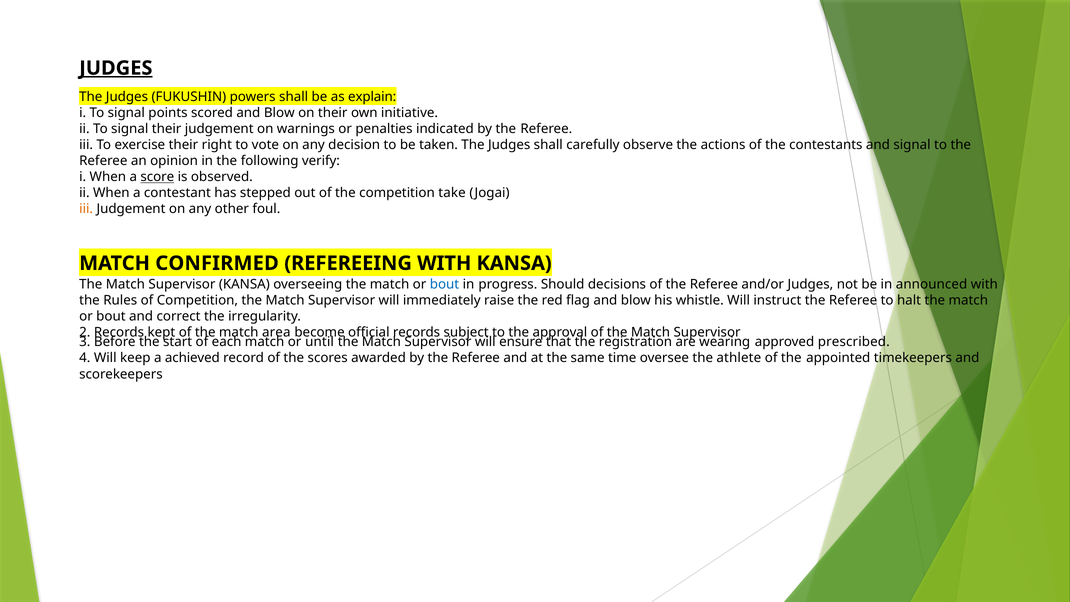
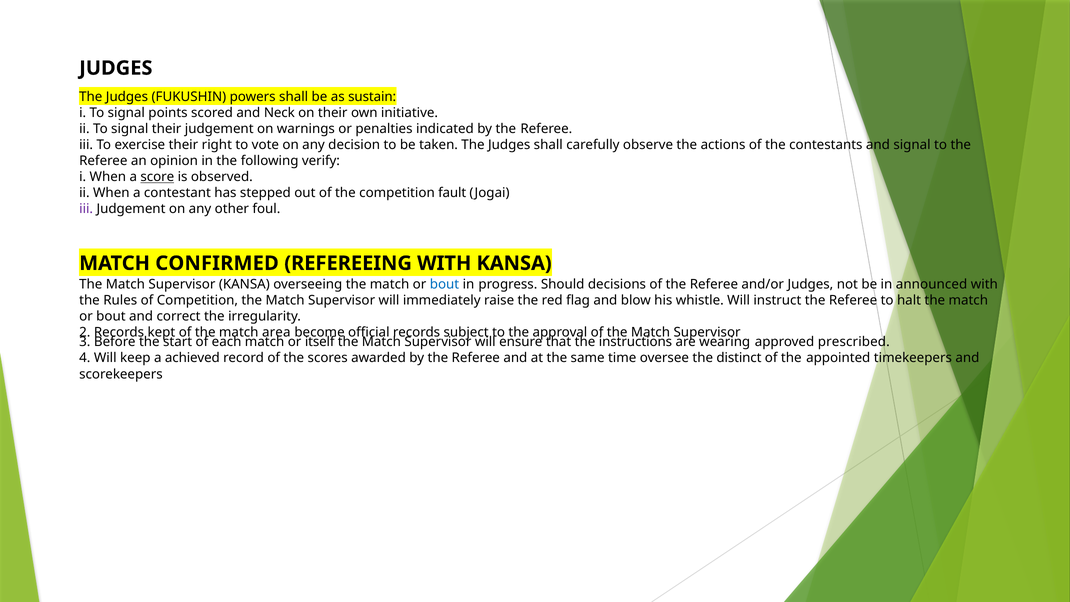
JUDGES at (116, 68) underline: present -> none
explain: explain -> sustain
scored and Blow: Blow -> Neck
take: take -> fault
iii at (86, 209) colour: orange -> purple
until: until -> itself
registration: registration -> instructions
athlete: athlete -> distinct
